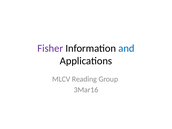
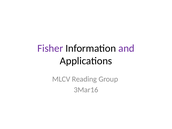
and colour: blue -> purple
